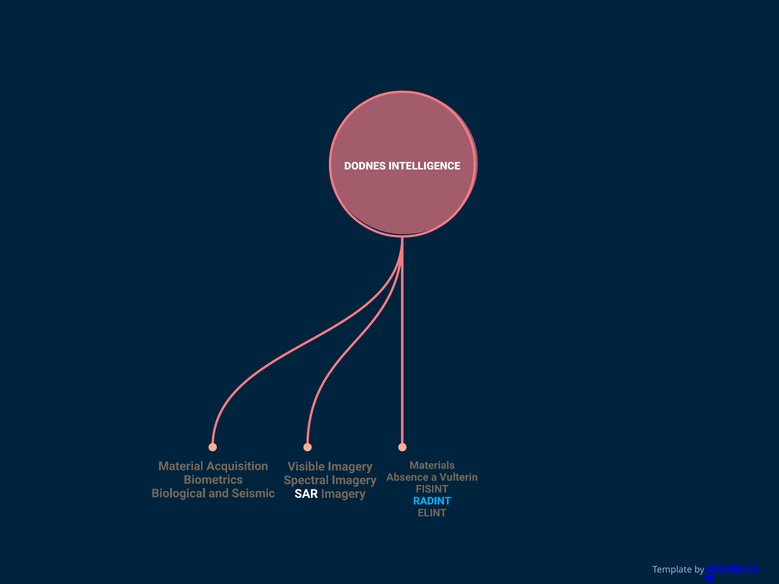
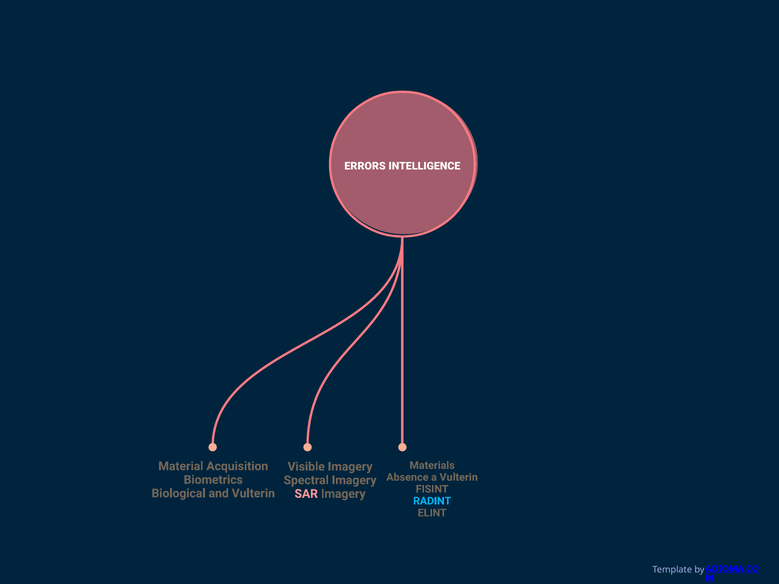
DODNES: DODNES -> ERRORS
and Seismic: Seismic -> Vulterin
SAR colour: white -> pink
